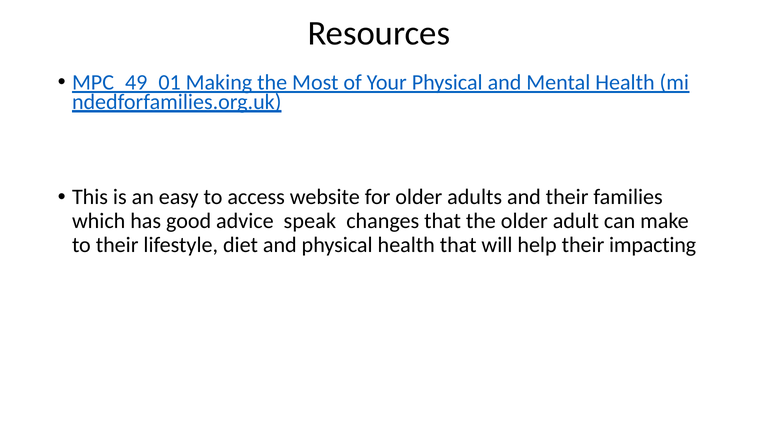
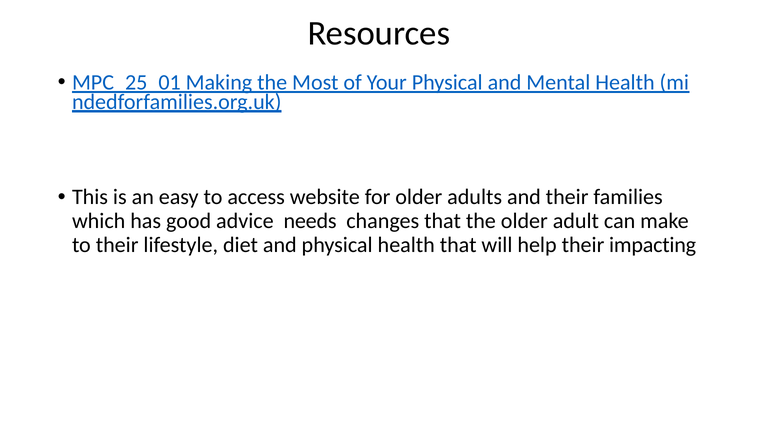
MPC_49_01: MPC_49_01 -> MPC_25_01
speak: speak -> needs
